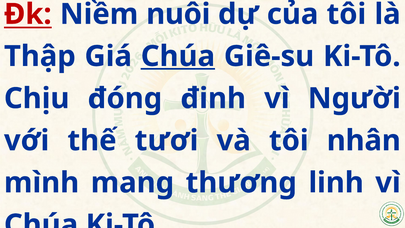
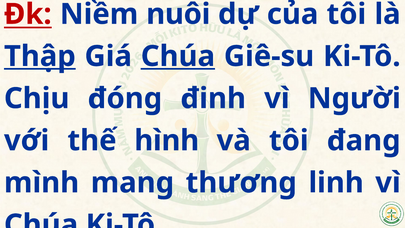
Thập underline: none -> present
tươi: tươi -> hình
nhân: nhân -> đang
